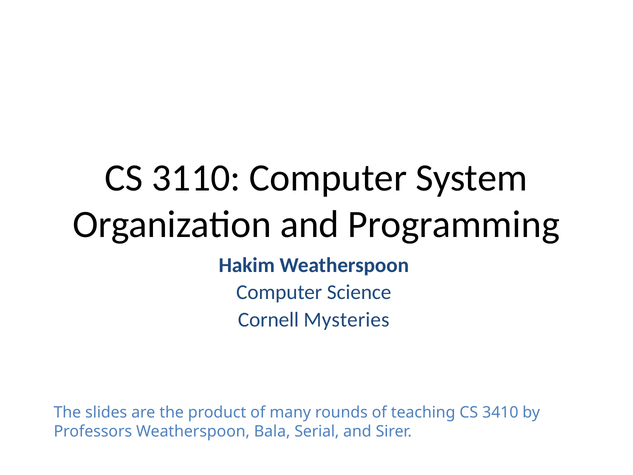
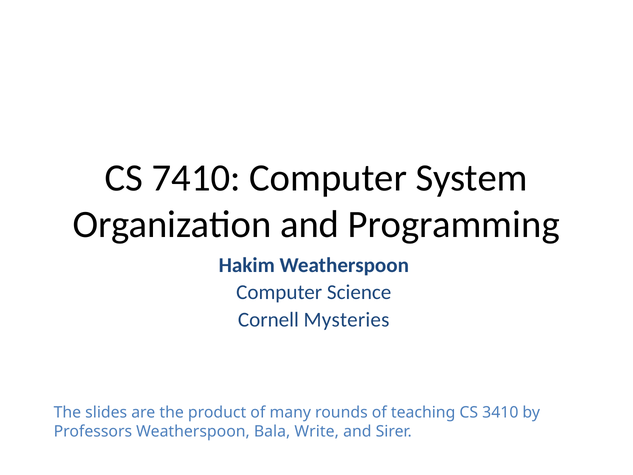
3110: 3110 -> 7410
Serial: Serial -> Write
